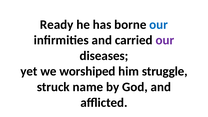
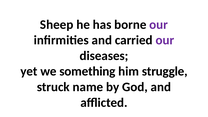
Ready: Ready -> Sheep
our at (159, 25) colour: blue -> purple
worshiped: worshiped -> something
